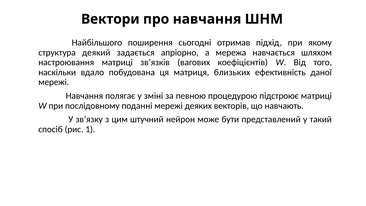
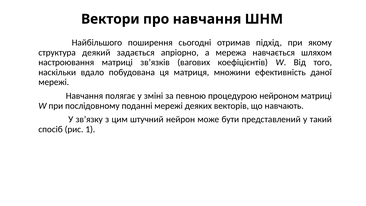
близьких: близьких -> множини
підстроює: підстроює -> нейроном
